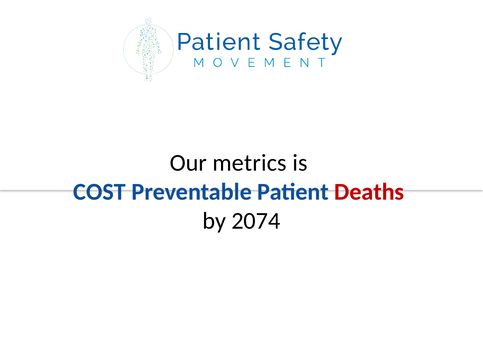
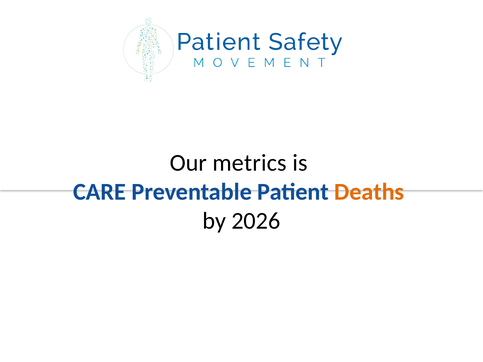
COST: COST -> CARE
Deaths colour: red -> orange
2074: 2074 -> 2026
